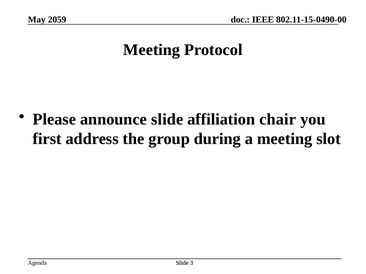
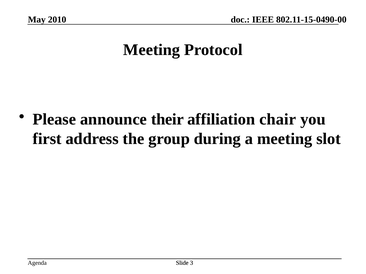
2059: 2059 -> 2010
announce slide: slide -> their
